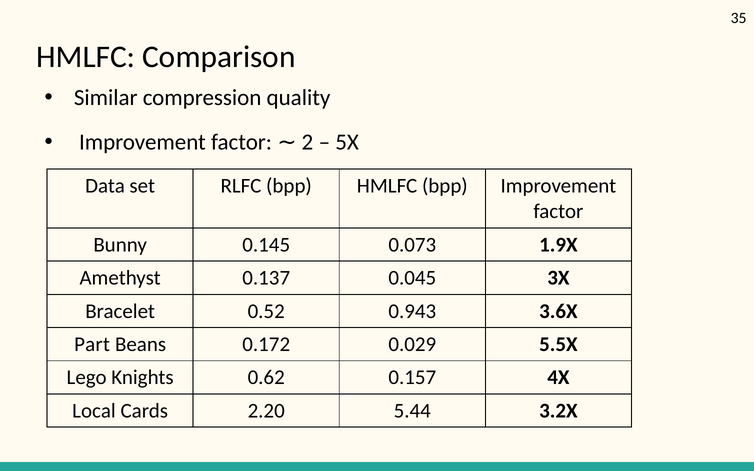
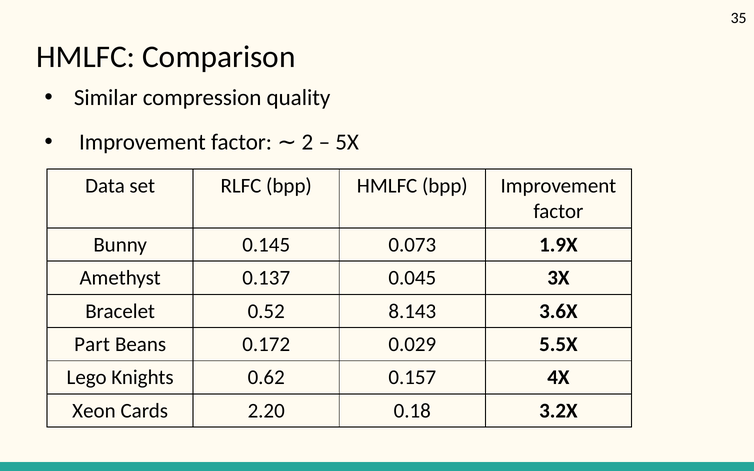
0.943: 0.943 -> 8.143
Local: Local -> Xeon
5.44: 5.44 -> 0.18
